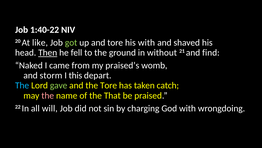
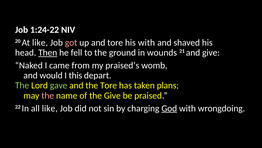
1:40-22: 1:40-22 -> 1:24-22
got colour: light green -> pink
without: without -> wounds
and find: find -> give
storm: storm -> would
The at (22, 85) colour: light blue -> light green
catch: catch -> plans
the That: That -> Give
all will: will -> like
God underline: none -> present
